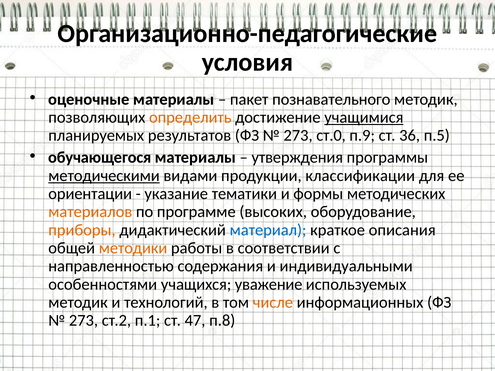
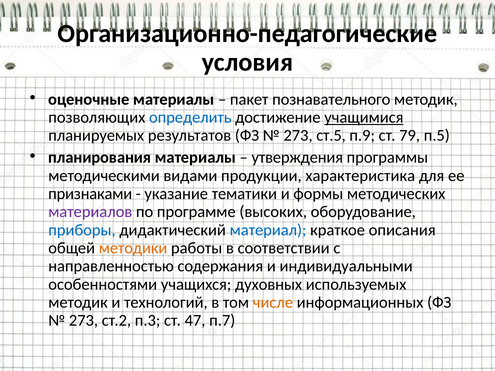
определить colour: orange -> blue
ст.0: ст.0 -> ст.5
36: 36 -> 79
обучающегося: обучающегося -> планирования
методическими underline: present -> none
классификации: классификации -> характеристика
ориентации: ориентации -> признаками
материалов colour: orange -> purple
приборы colour: orange -> blue
уважение: уважение -> духовных
п.1: п.1 -> п.3
п.8: п.8 -> п.7
